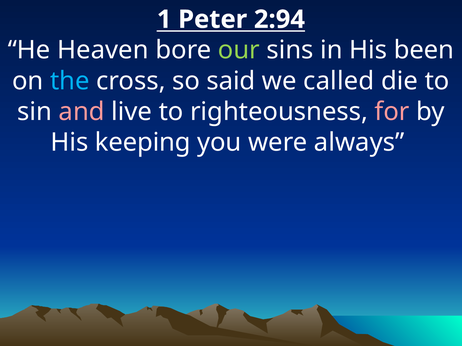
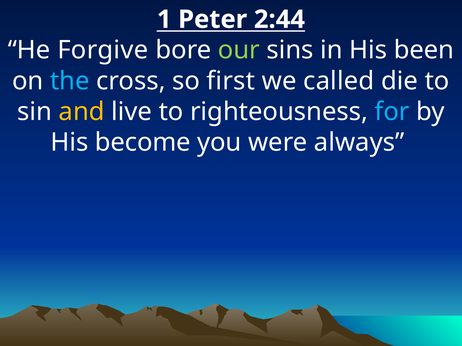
2:94: 2:94 -> 2:44
Heaven: Heaven -> Forgive
said: said -> first
and colour: pink -> yellow
for colour: pink -> light blue
keeping: keeping -> become
